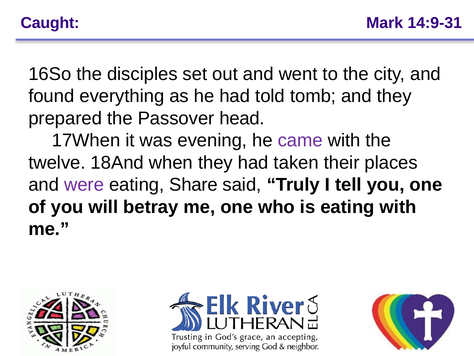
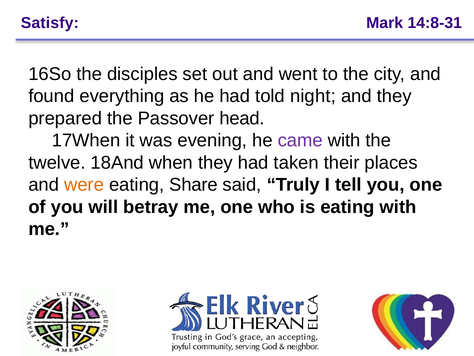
Caught: Caught -> Satisfy
14:9-31: 14:9-31 -> 14:8-31
tomb: tomb -> night
were colour: purple -> orange
